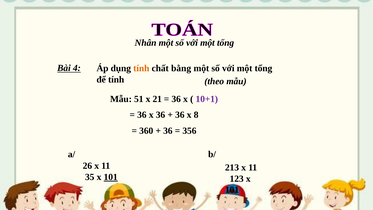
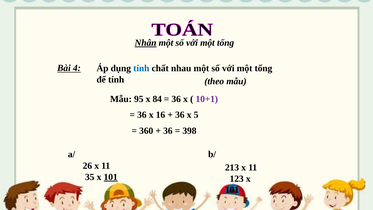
Nhân underline: none -> present
tính at (141, 68) colour: orange -> blue
bằng: bằng -> nhau
51: 51 -> 95
21: 21 -> 84
x 36: 36 -> 16
8: 8 -> 5
356: 356 -> 398
